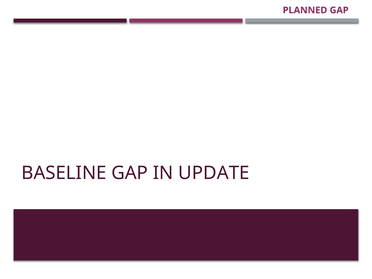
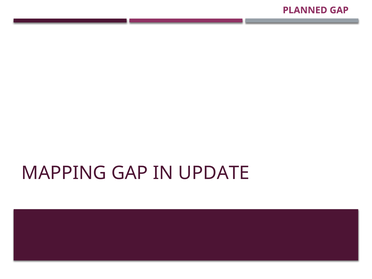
BASELINE: BASELINE -> MAPPING
